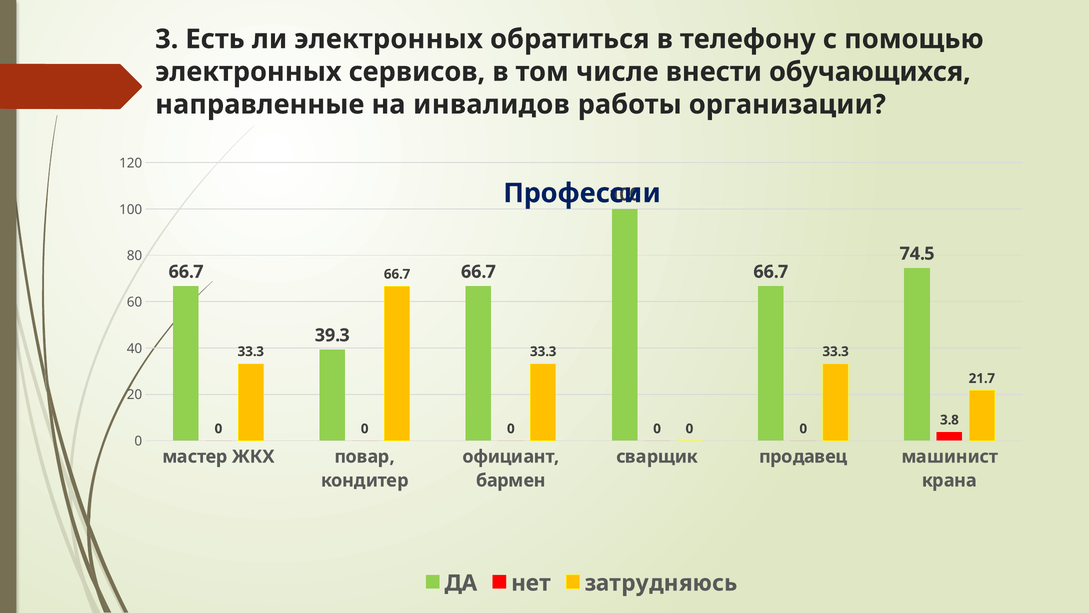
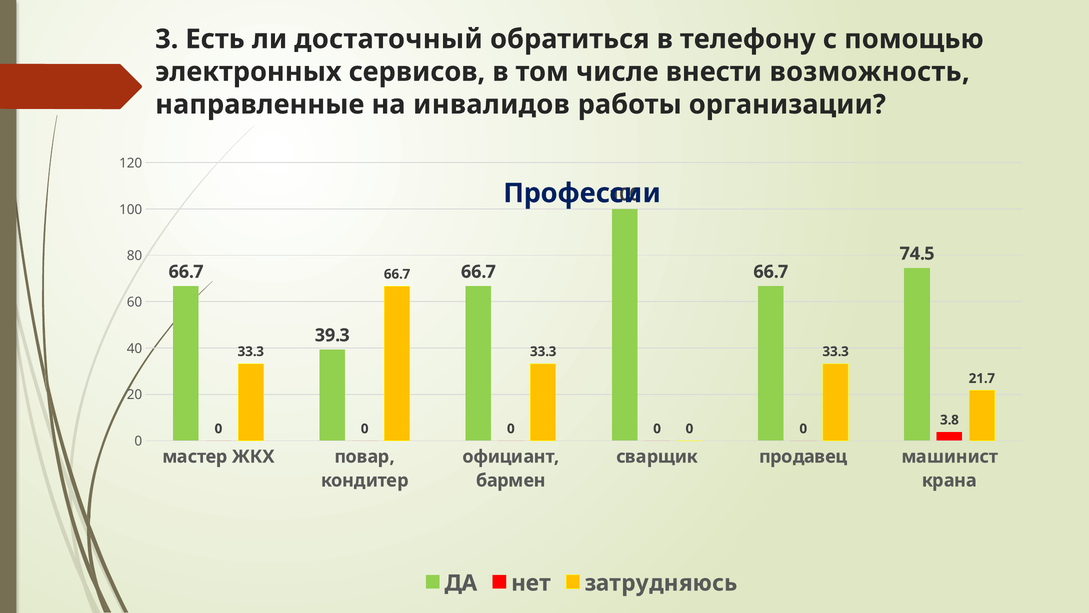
ли электронных: электронных -> достаточный
обучающихся: обучающихся -> возможность
